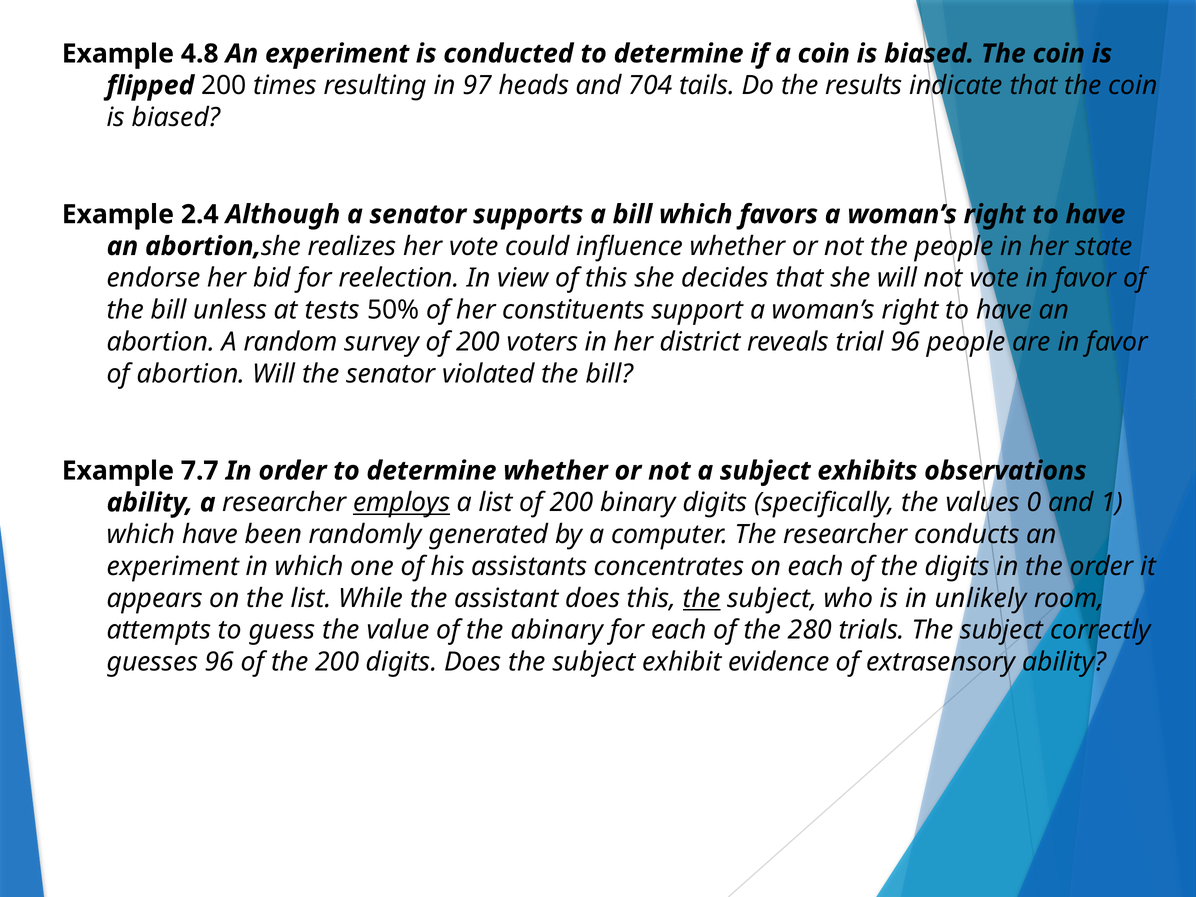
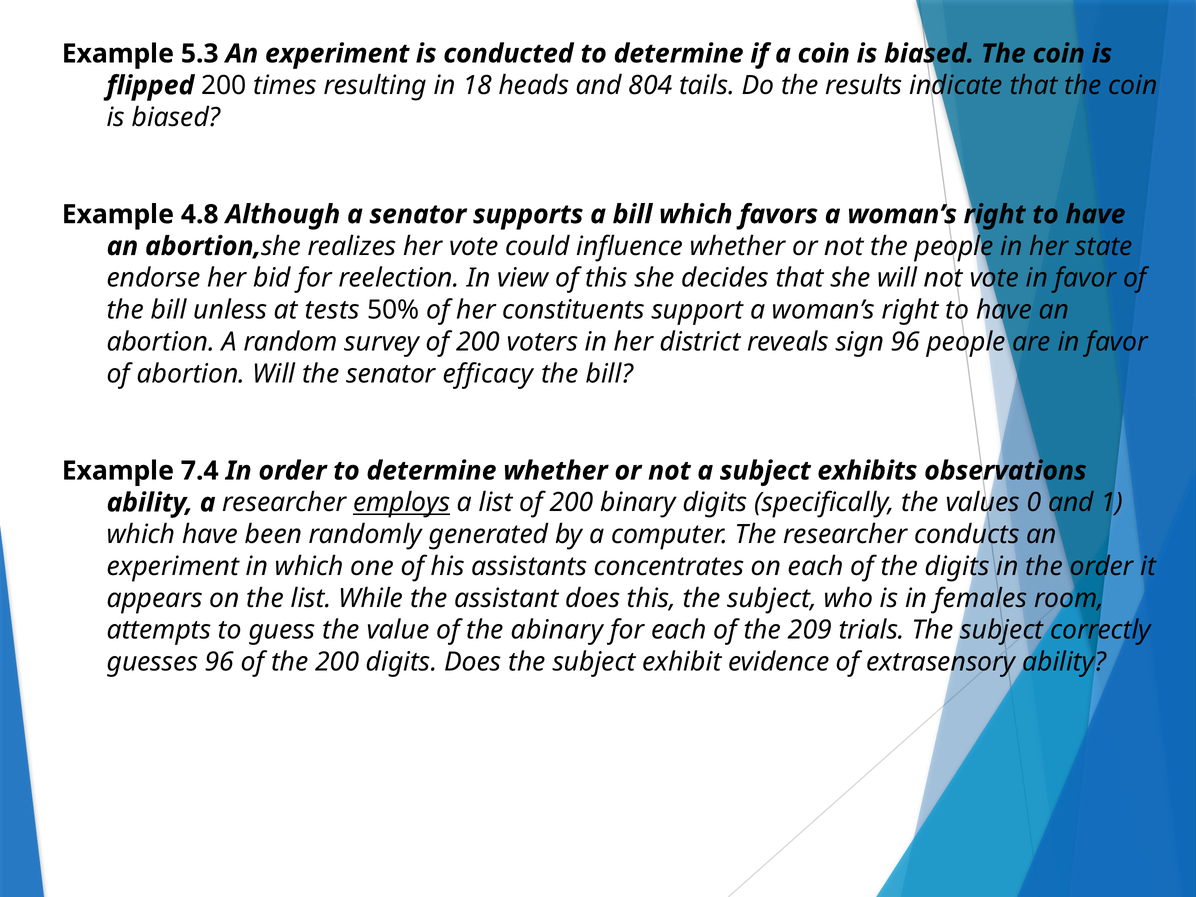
4.8: 4.8 -> 5.3
97: 97 -> 18
704: 704 -> 804
2.4: 2.4 -> 4.8
trial: trial -> sign
violated: violated -> efficacy
7.7: 7.7 -> 7.4
the at (702, 598) underline: present -> none
unlikely: unlikely -> females
280: 280 -> 209
